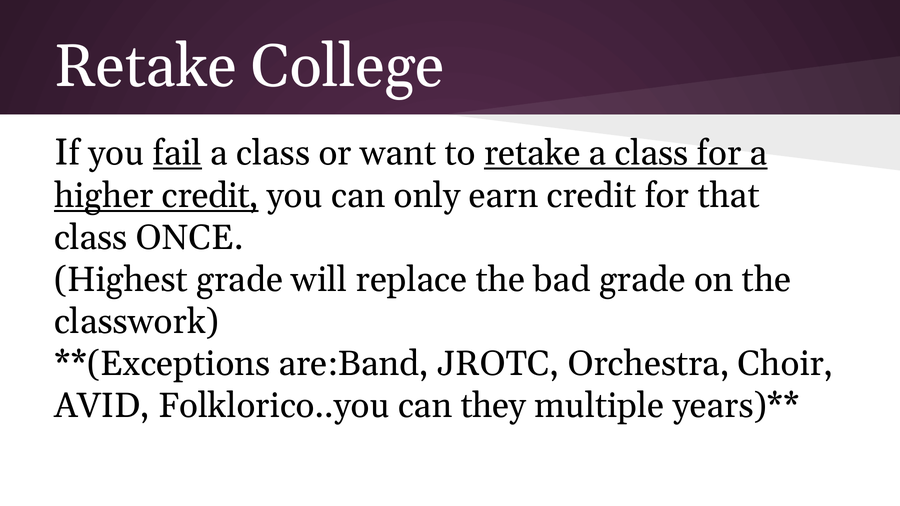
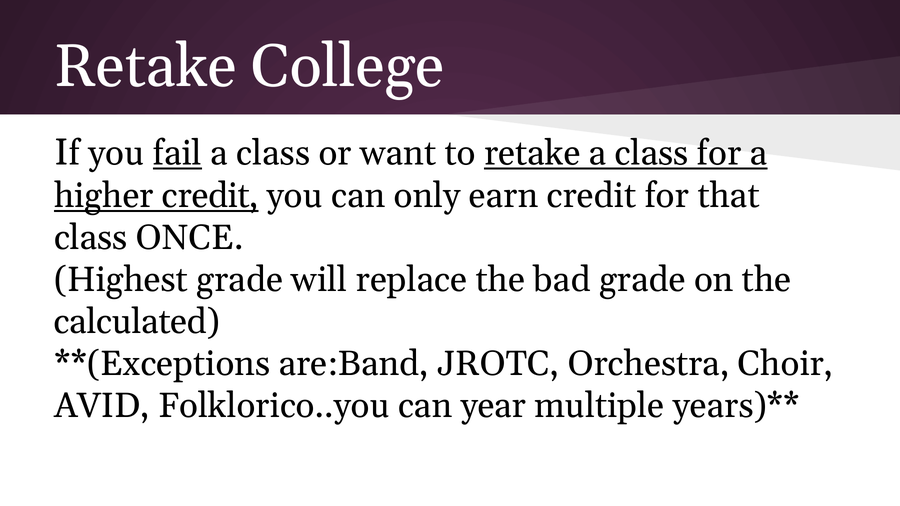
classwork: classwork -> calculated
they: they -> year
